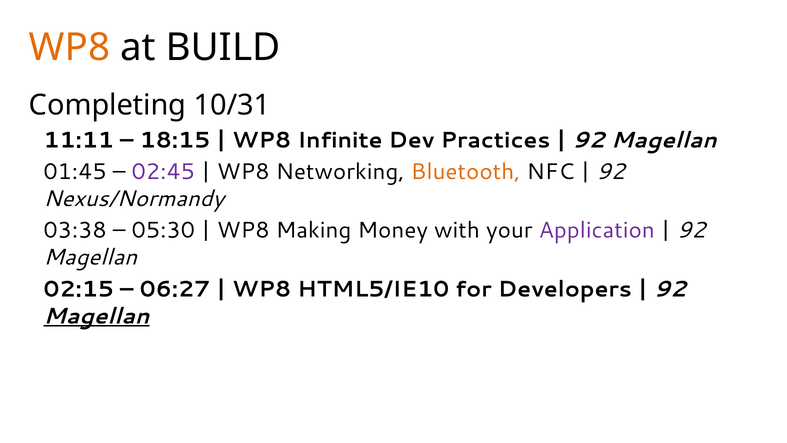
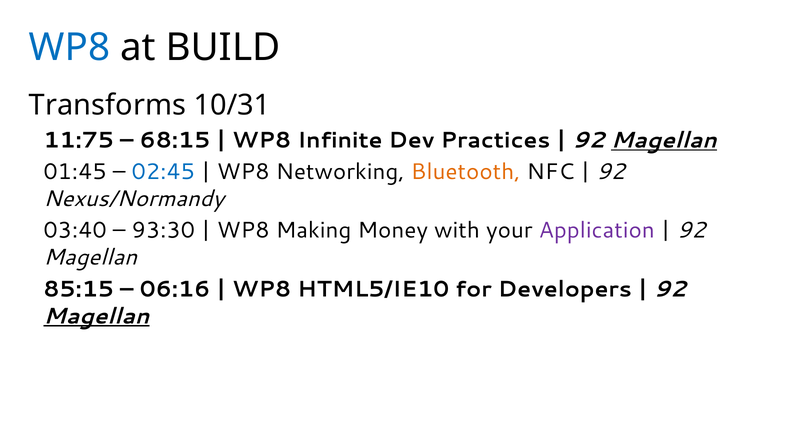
WP8 at (70, 48) colour: orange -> blue
Completing: Completing -> Transforms
11:11: 11:11 -> 11:75
18:15: 18:15 -> 68:15
Magellan at (664, 140) underline: none -> present
02:45 colour: purple -> blue
03:38: 03:38 -> 03:40
05:30: 05:30 -> 93:30
02:15: 02:15 -> 85:15
06:27: 06:27 -> 06:16
